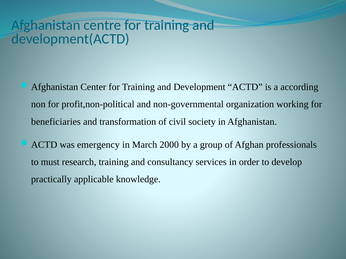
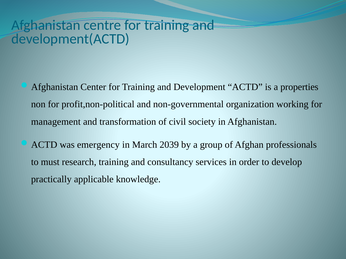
according: according -> properties
beneficiaries: beneficiaries -> management
2000: 2000 -> 2039
